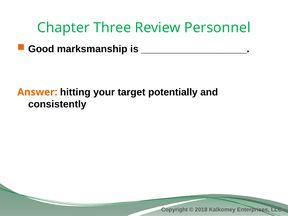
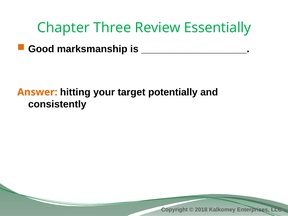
Personnel: Personnel -> Essentially
